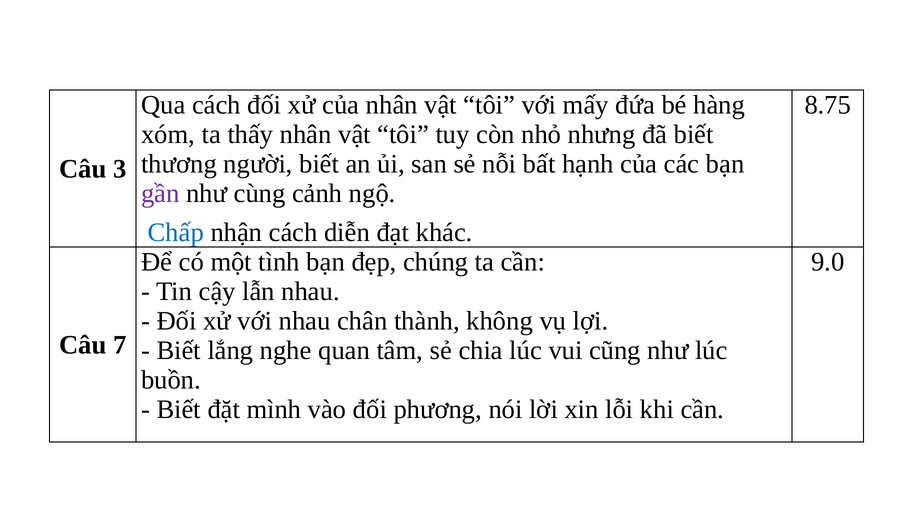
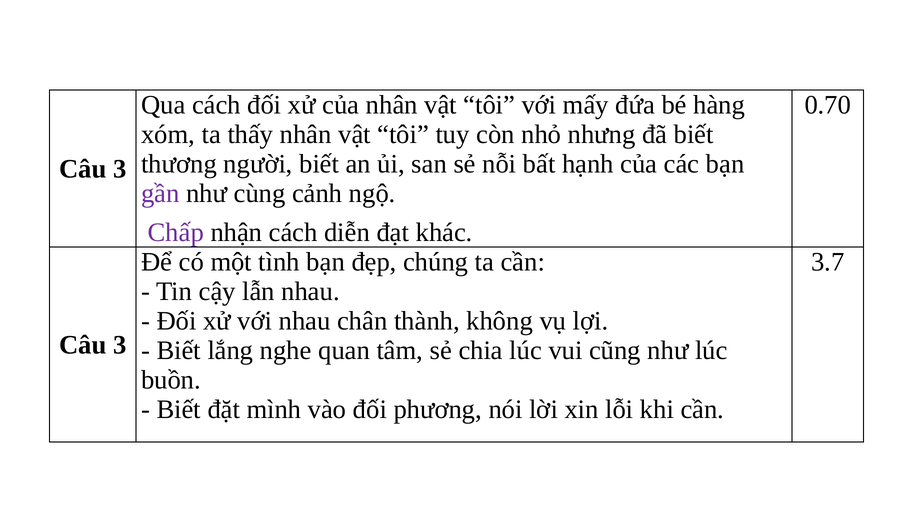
8.75: 8.75 -> 0.70
Chấp colour: blue -> purple
9.0: 9.0 -> 3.7
7 at (120, 345): 7 -> 3
